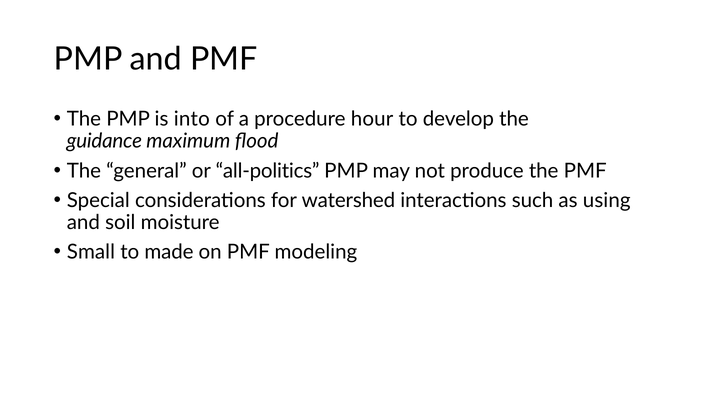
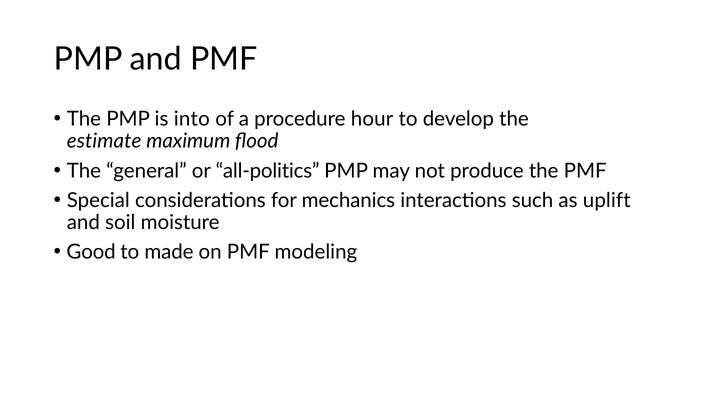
guidance: guidance -> estimate
watershed: watershed -> mechanics
using: using -> uplift
Small: Small -> Good
